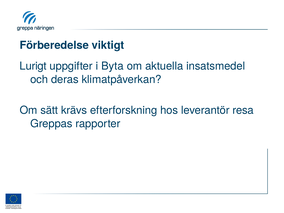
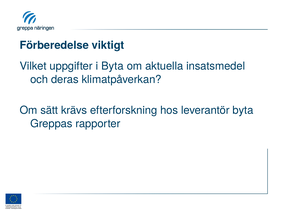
Lurigt: Lurigt -> Vilket
leverantör resa: resa -> byta
